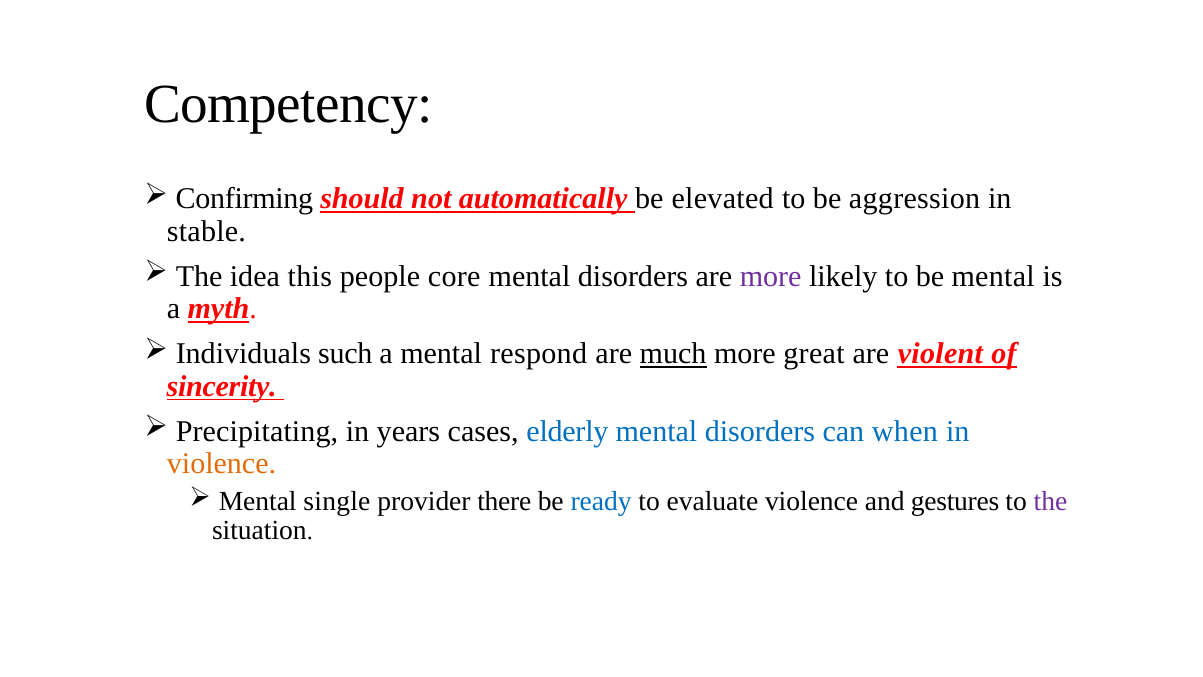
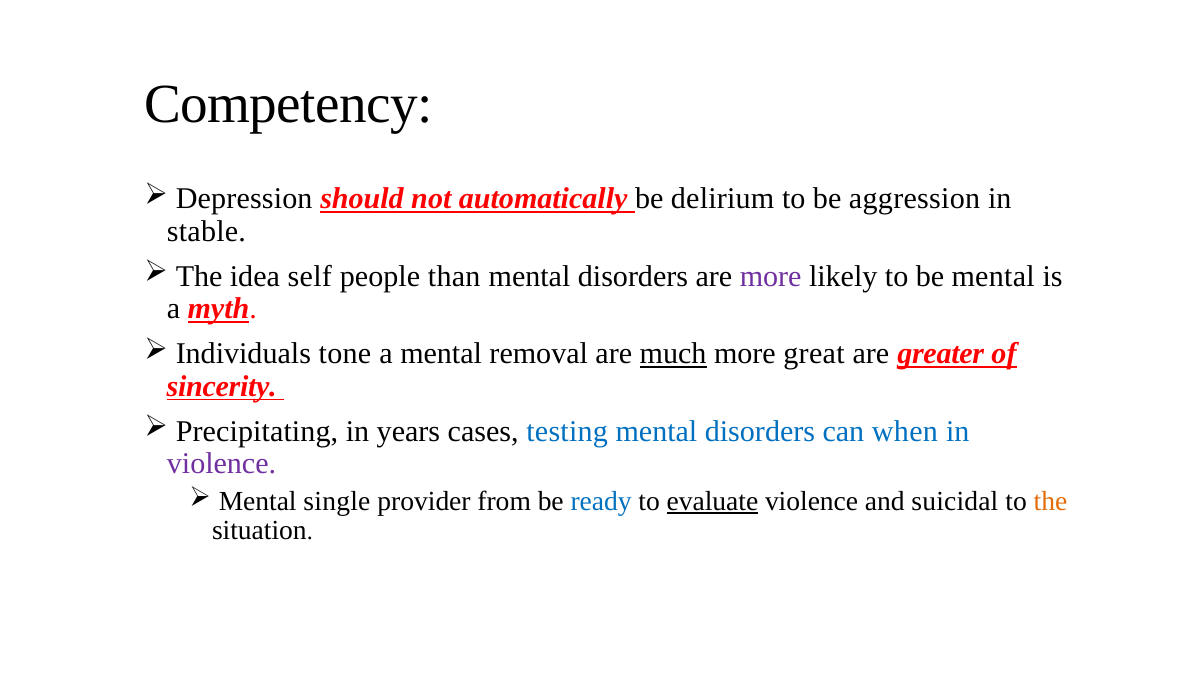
Confirming: Confirming -> Depression
elevated: elevated -> delirium
this: this -> self
core: core -> than
such: such -> tone
respond: respond -> removal
violent: violent -> greater
elderly: elderly -> testing
violence at (222, 464) colour: orange -> purple
there: there -> from
evaluate underline: none -> present
gestures: gestures -> suicidal
the at (1051, 501) colour: purple -> orange
